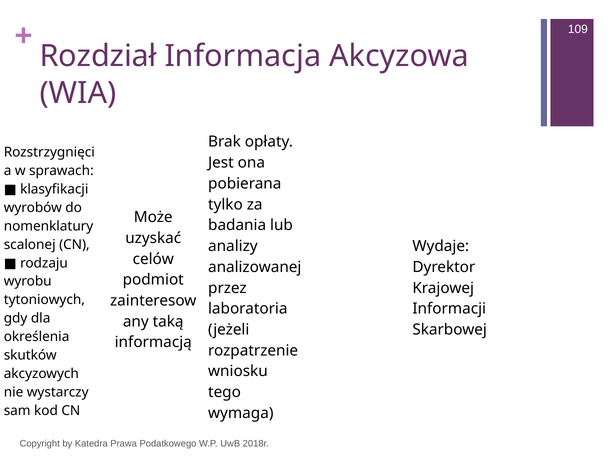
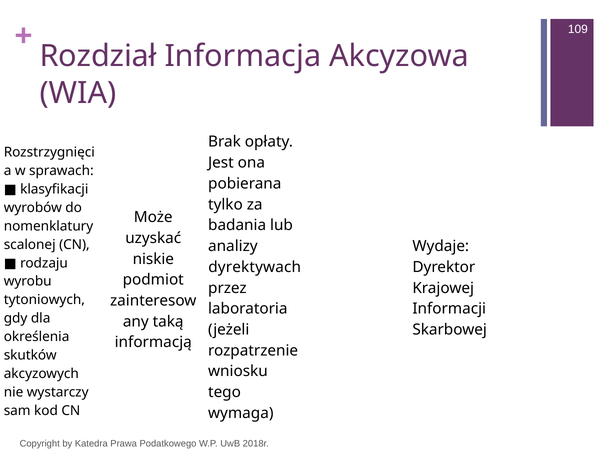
celów: celów -> niskie
analizowanej: analizowanej -> dyrektywach
